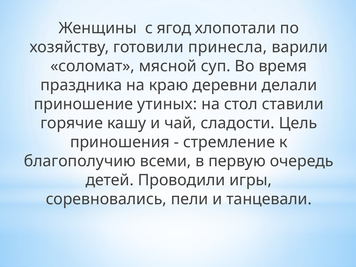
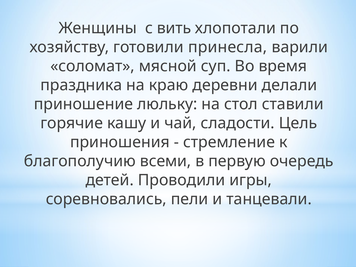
ягод: ягод -> вить
утиных: утиных -> люльку
